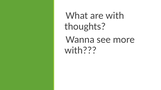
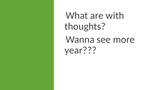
with at (81, 51): with -> year
